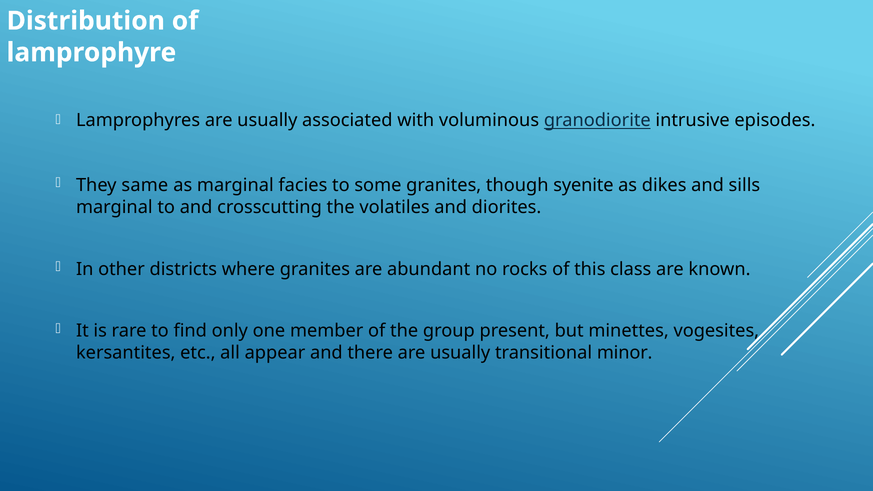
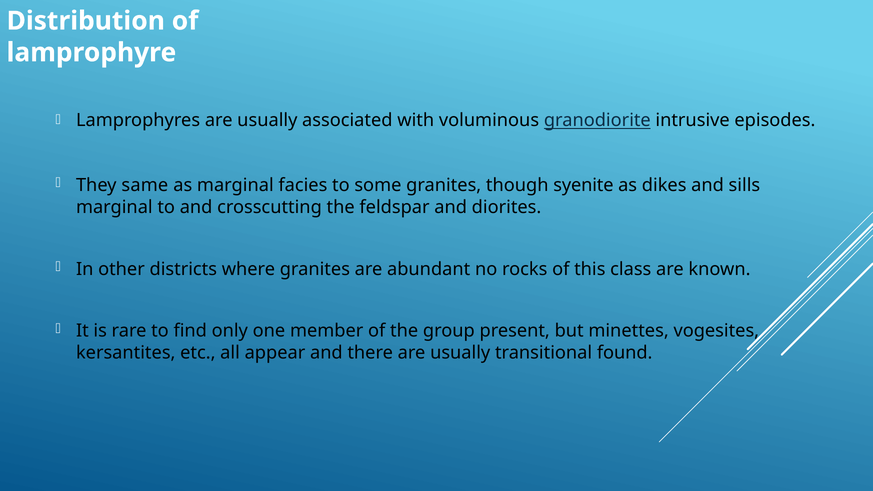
volatiles: volatiles -> feldspar
minor: minor -> found
